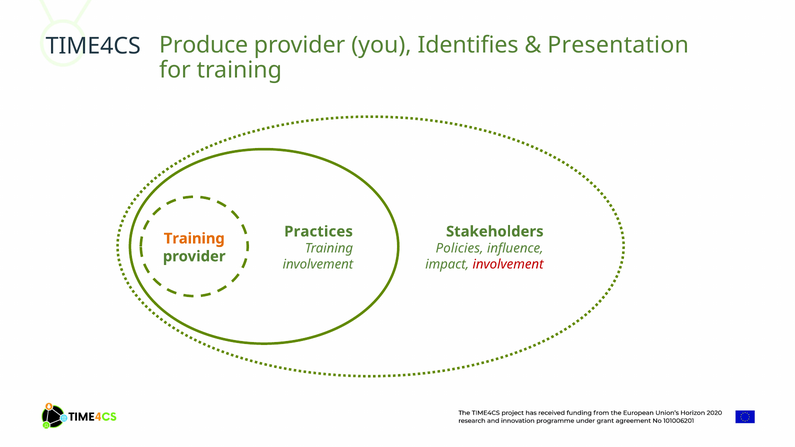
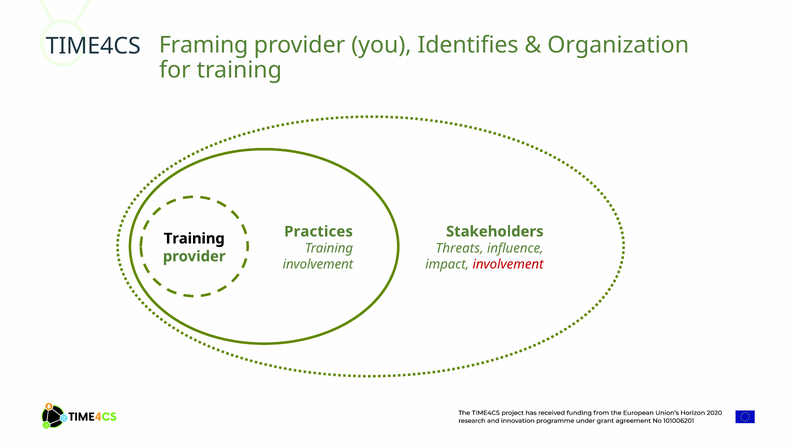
Produce: Produce -> Framing
Presentation: Presentation -> Organization
Training at (194, 239) colour: orange -> black
Policies: Policies -> Threats
